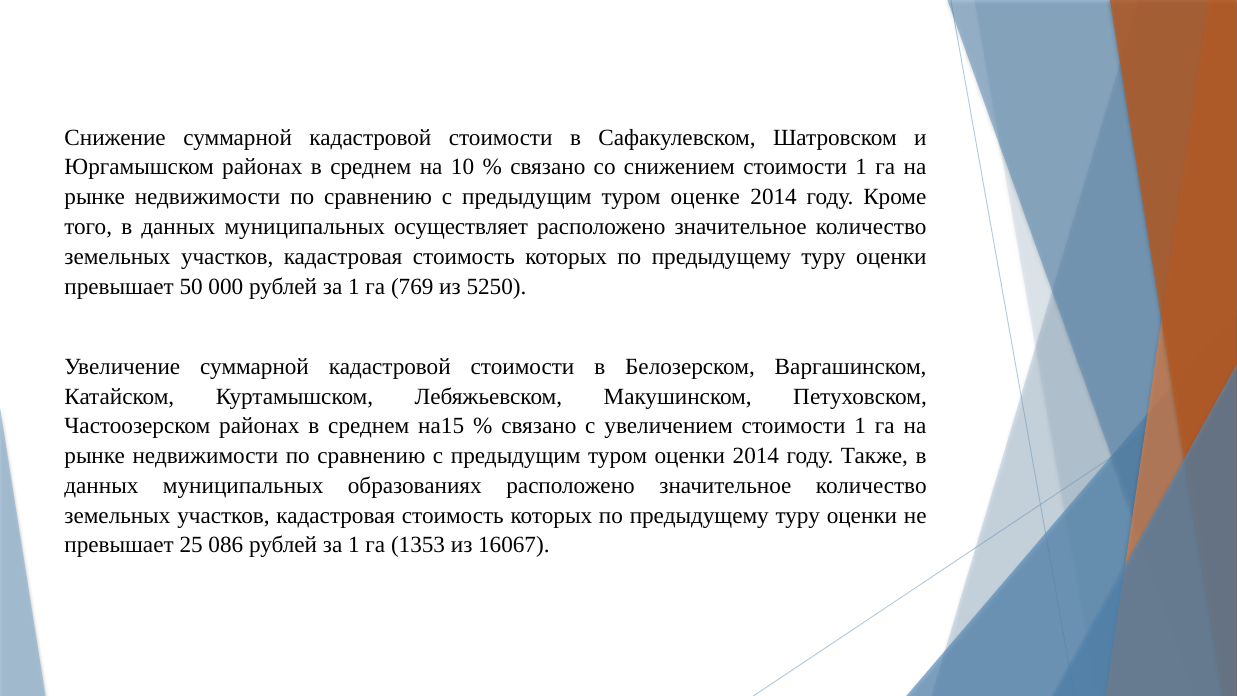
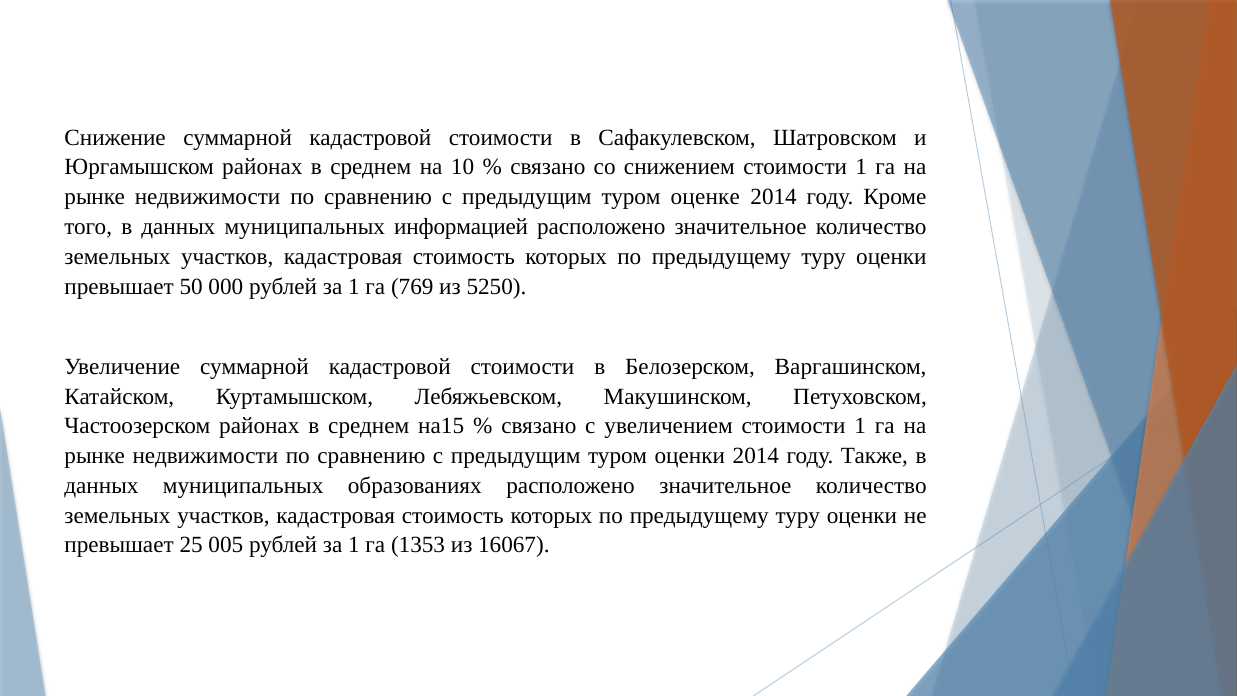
осуществляет: осуществляет -> информацией
086: 086 -> 005
